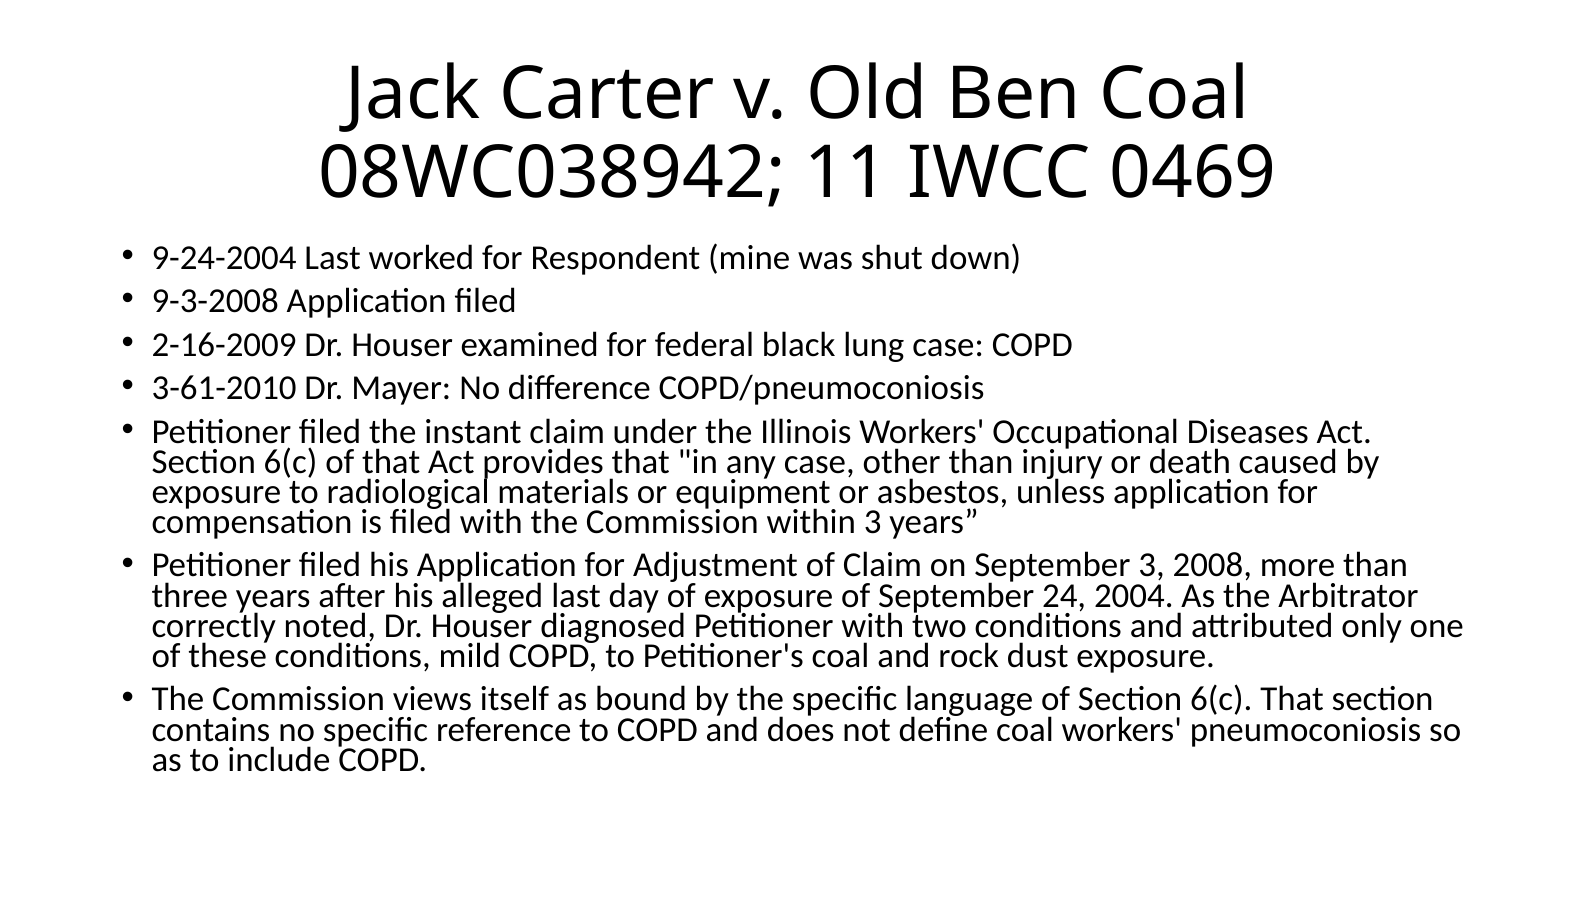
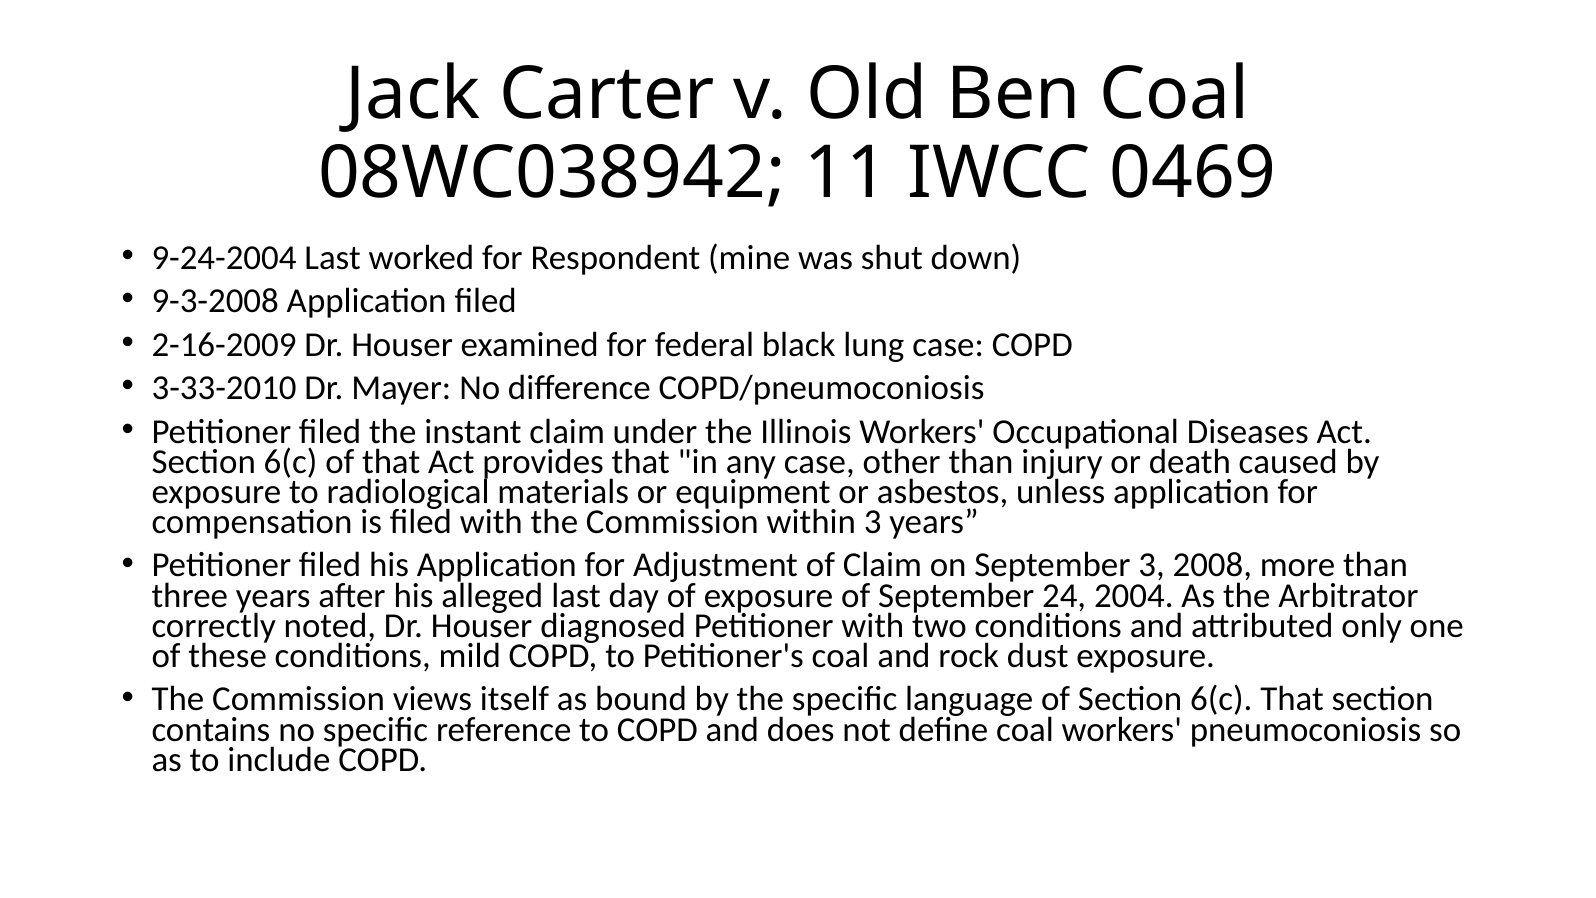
3-61-2010: 3-61-2010 -> 3-33-2010
